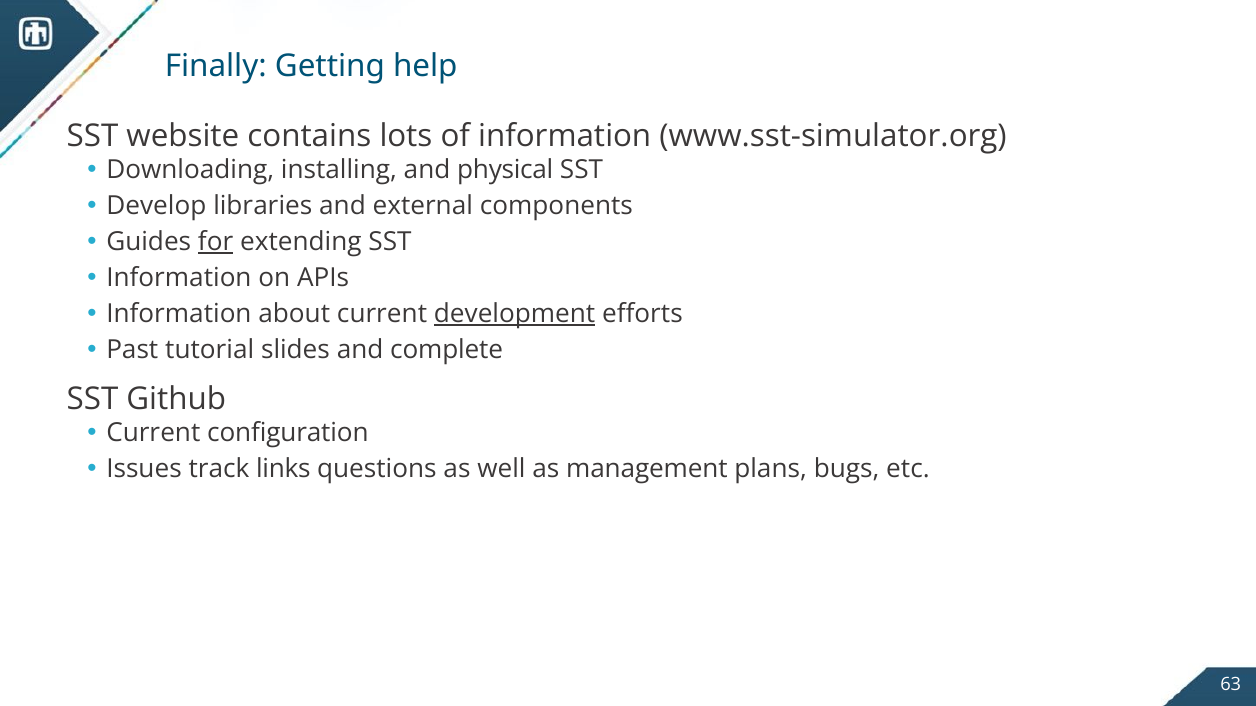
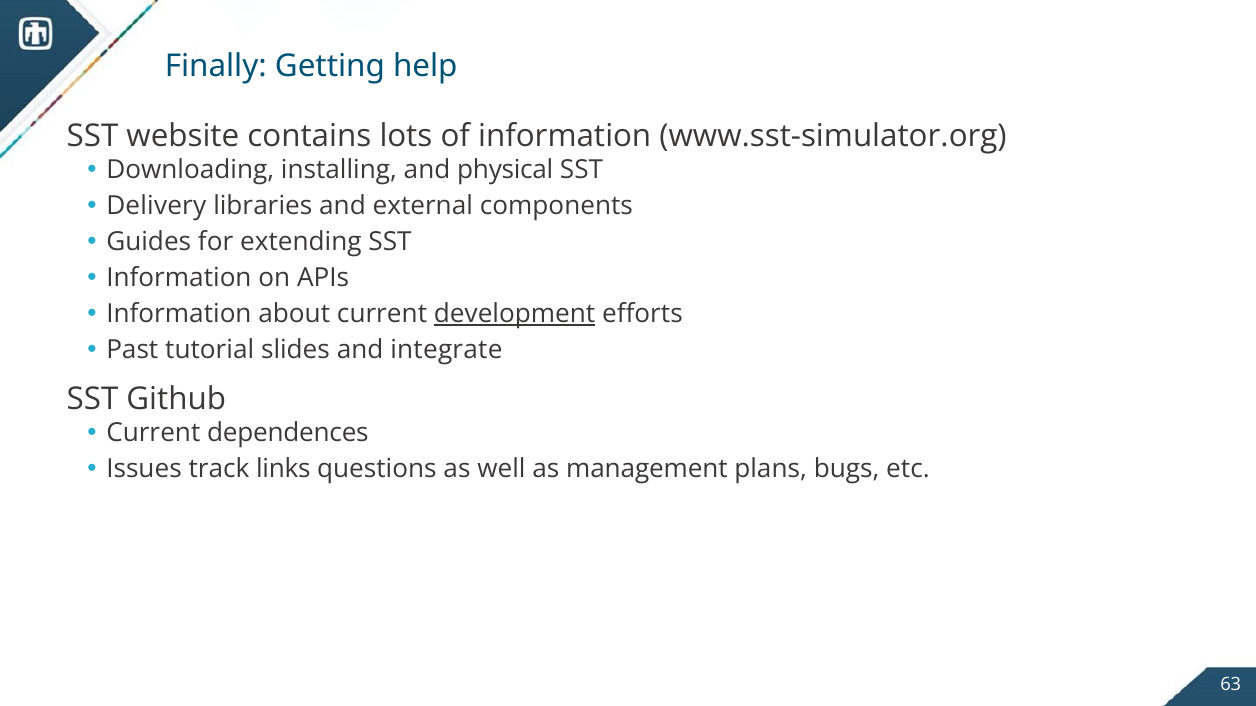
Develop: Develop -> Delivery
for underline: present -> none
complete: complete -> integrate
configuration: configuration -> dependences
